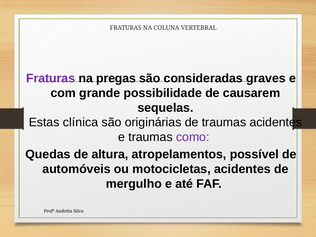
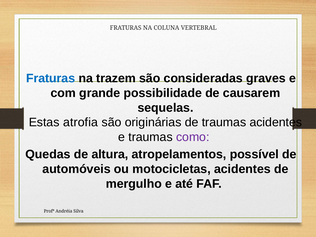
Fraturas at (51, 78) colour: purple -> blue
pregas: pregas -> trazem
clínica: clínica -> atrofia
